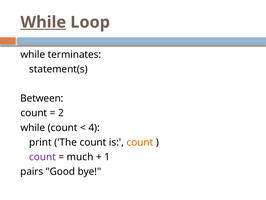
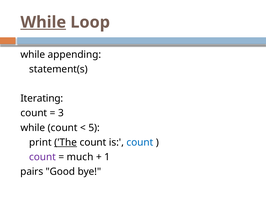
terminates: terminates -> appending
Between: Between -> Iterating
2: 2 -> 3
4: 4 -> 5
The underline: none -> present
count at (140, 142) colour: orange -> blue
